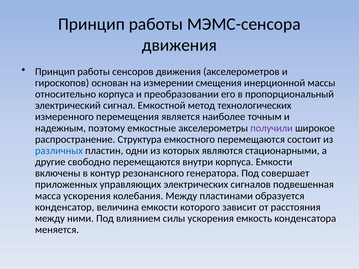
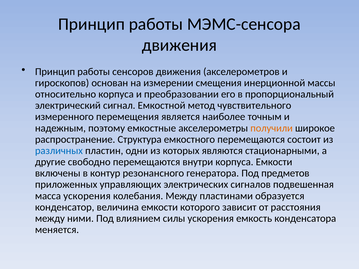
технологических: технологических -> чувствительного
получили colour: purple -> orange
совершает: совершает -> предметов
